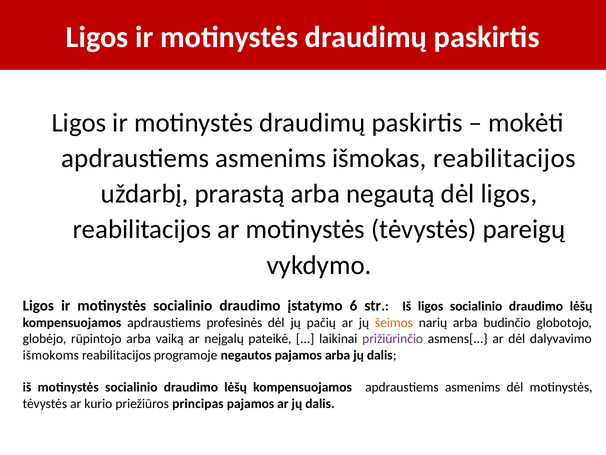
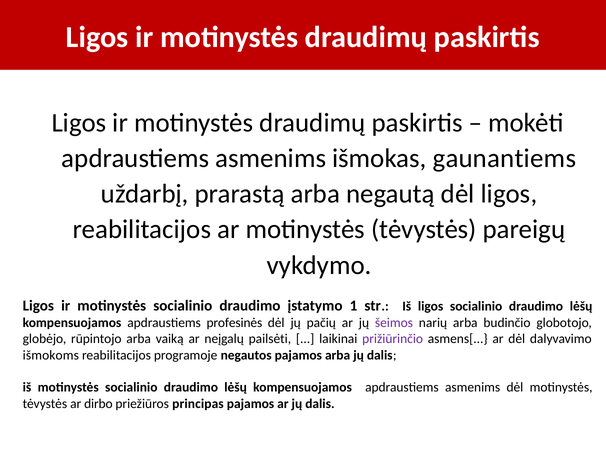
išmokas reabilitacijos: reabilitacijos -> gaunantiems
6: 6 -> 1
šeimos colour: orange -> purple
pateikė: pateikė -> pailsėti
kurio: kurio -> dirbo
